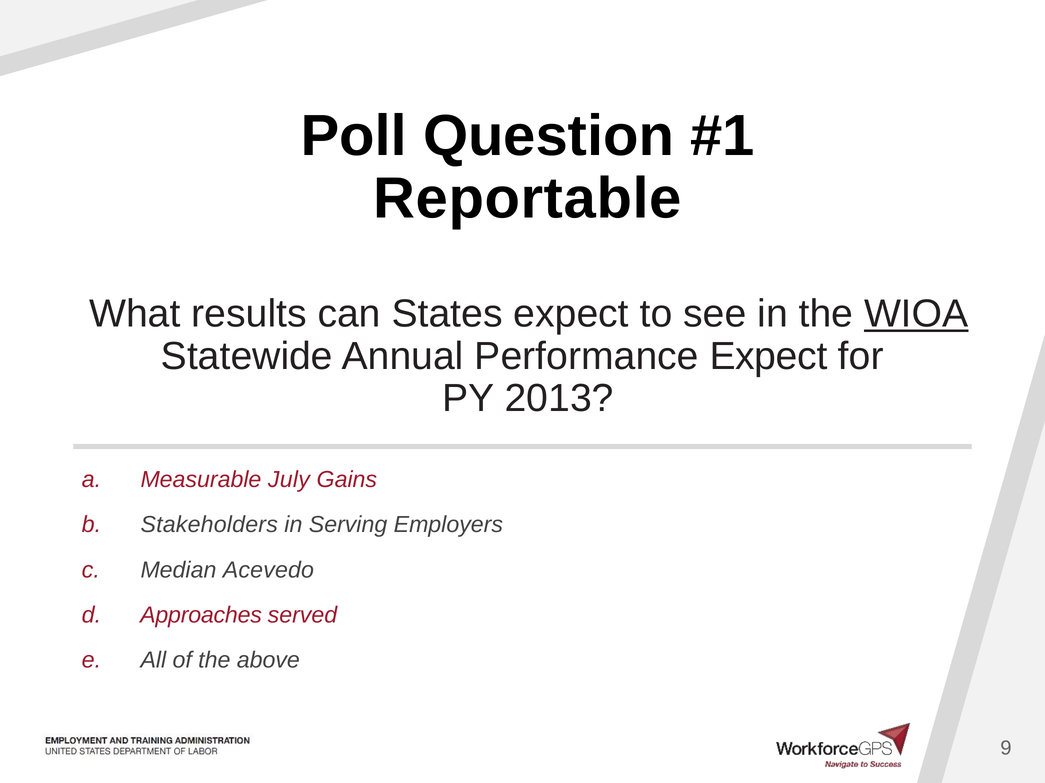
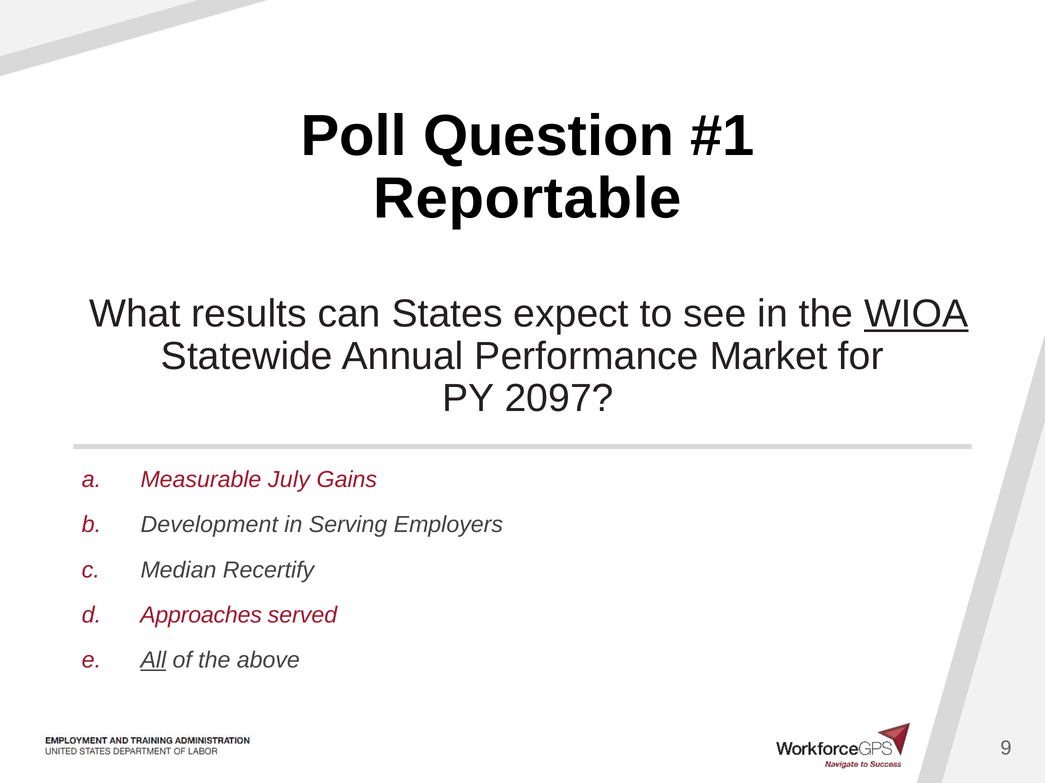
Performance Expect: Expect -> Market
2013: 2013 -> 2097
Stakeholders: Stakeholders -> Development
Acevedo: Acevedo -> Recertify
All underline: none -> present
